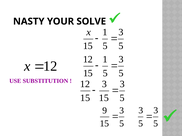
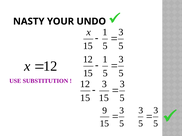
SOLVE: SOLVE -> UNDO
